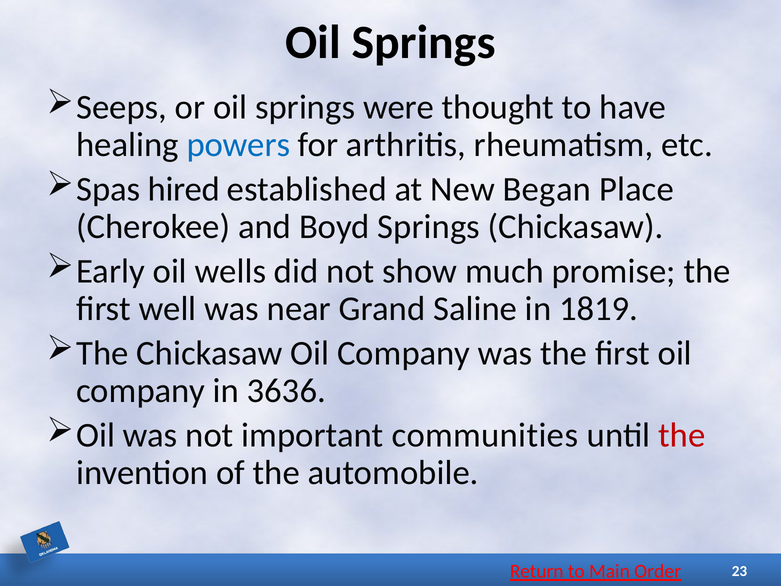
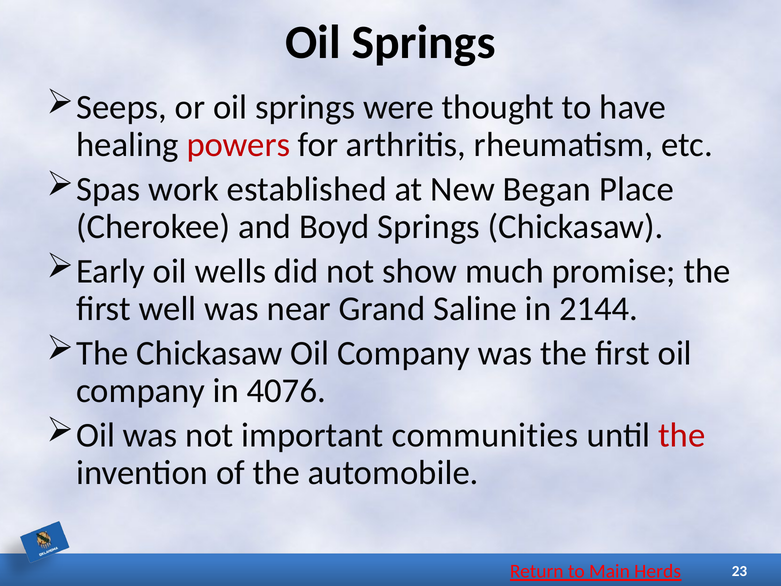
powers colour: blue -> red
hired: hired -> work
1819: 1819 -> 2144
3636: 3636 -> 4076
Order: Order -> Herds
